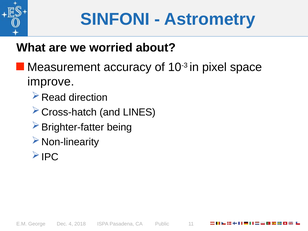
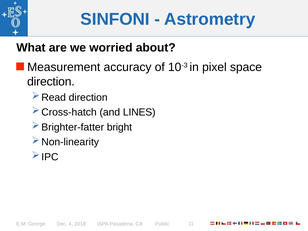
improve at (51, 82): improve -> direction
being: being -> bright
